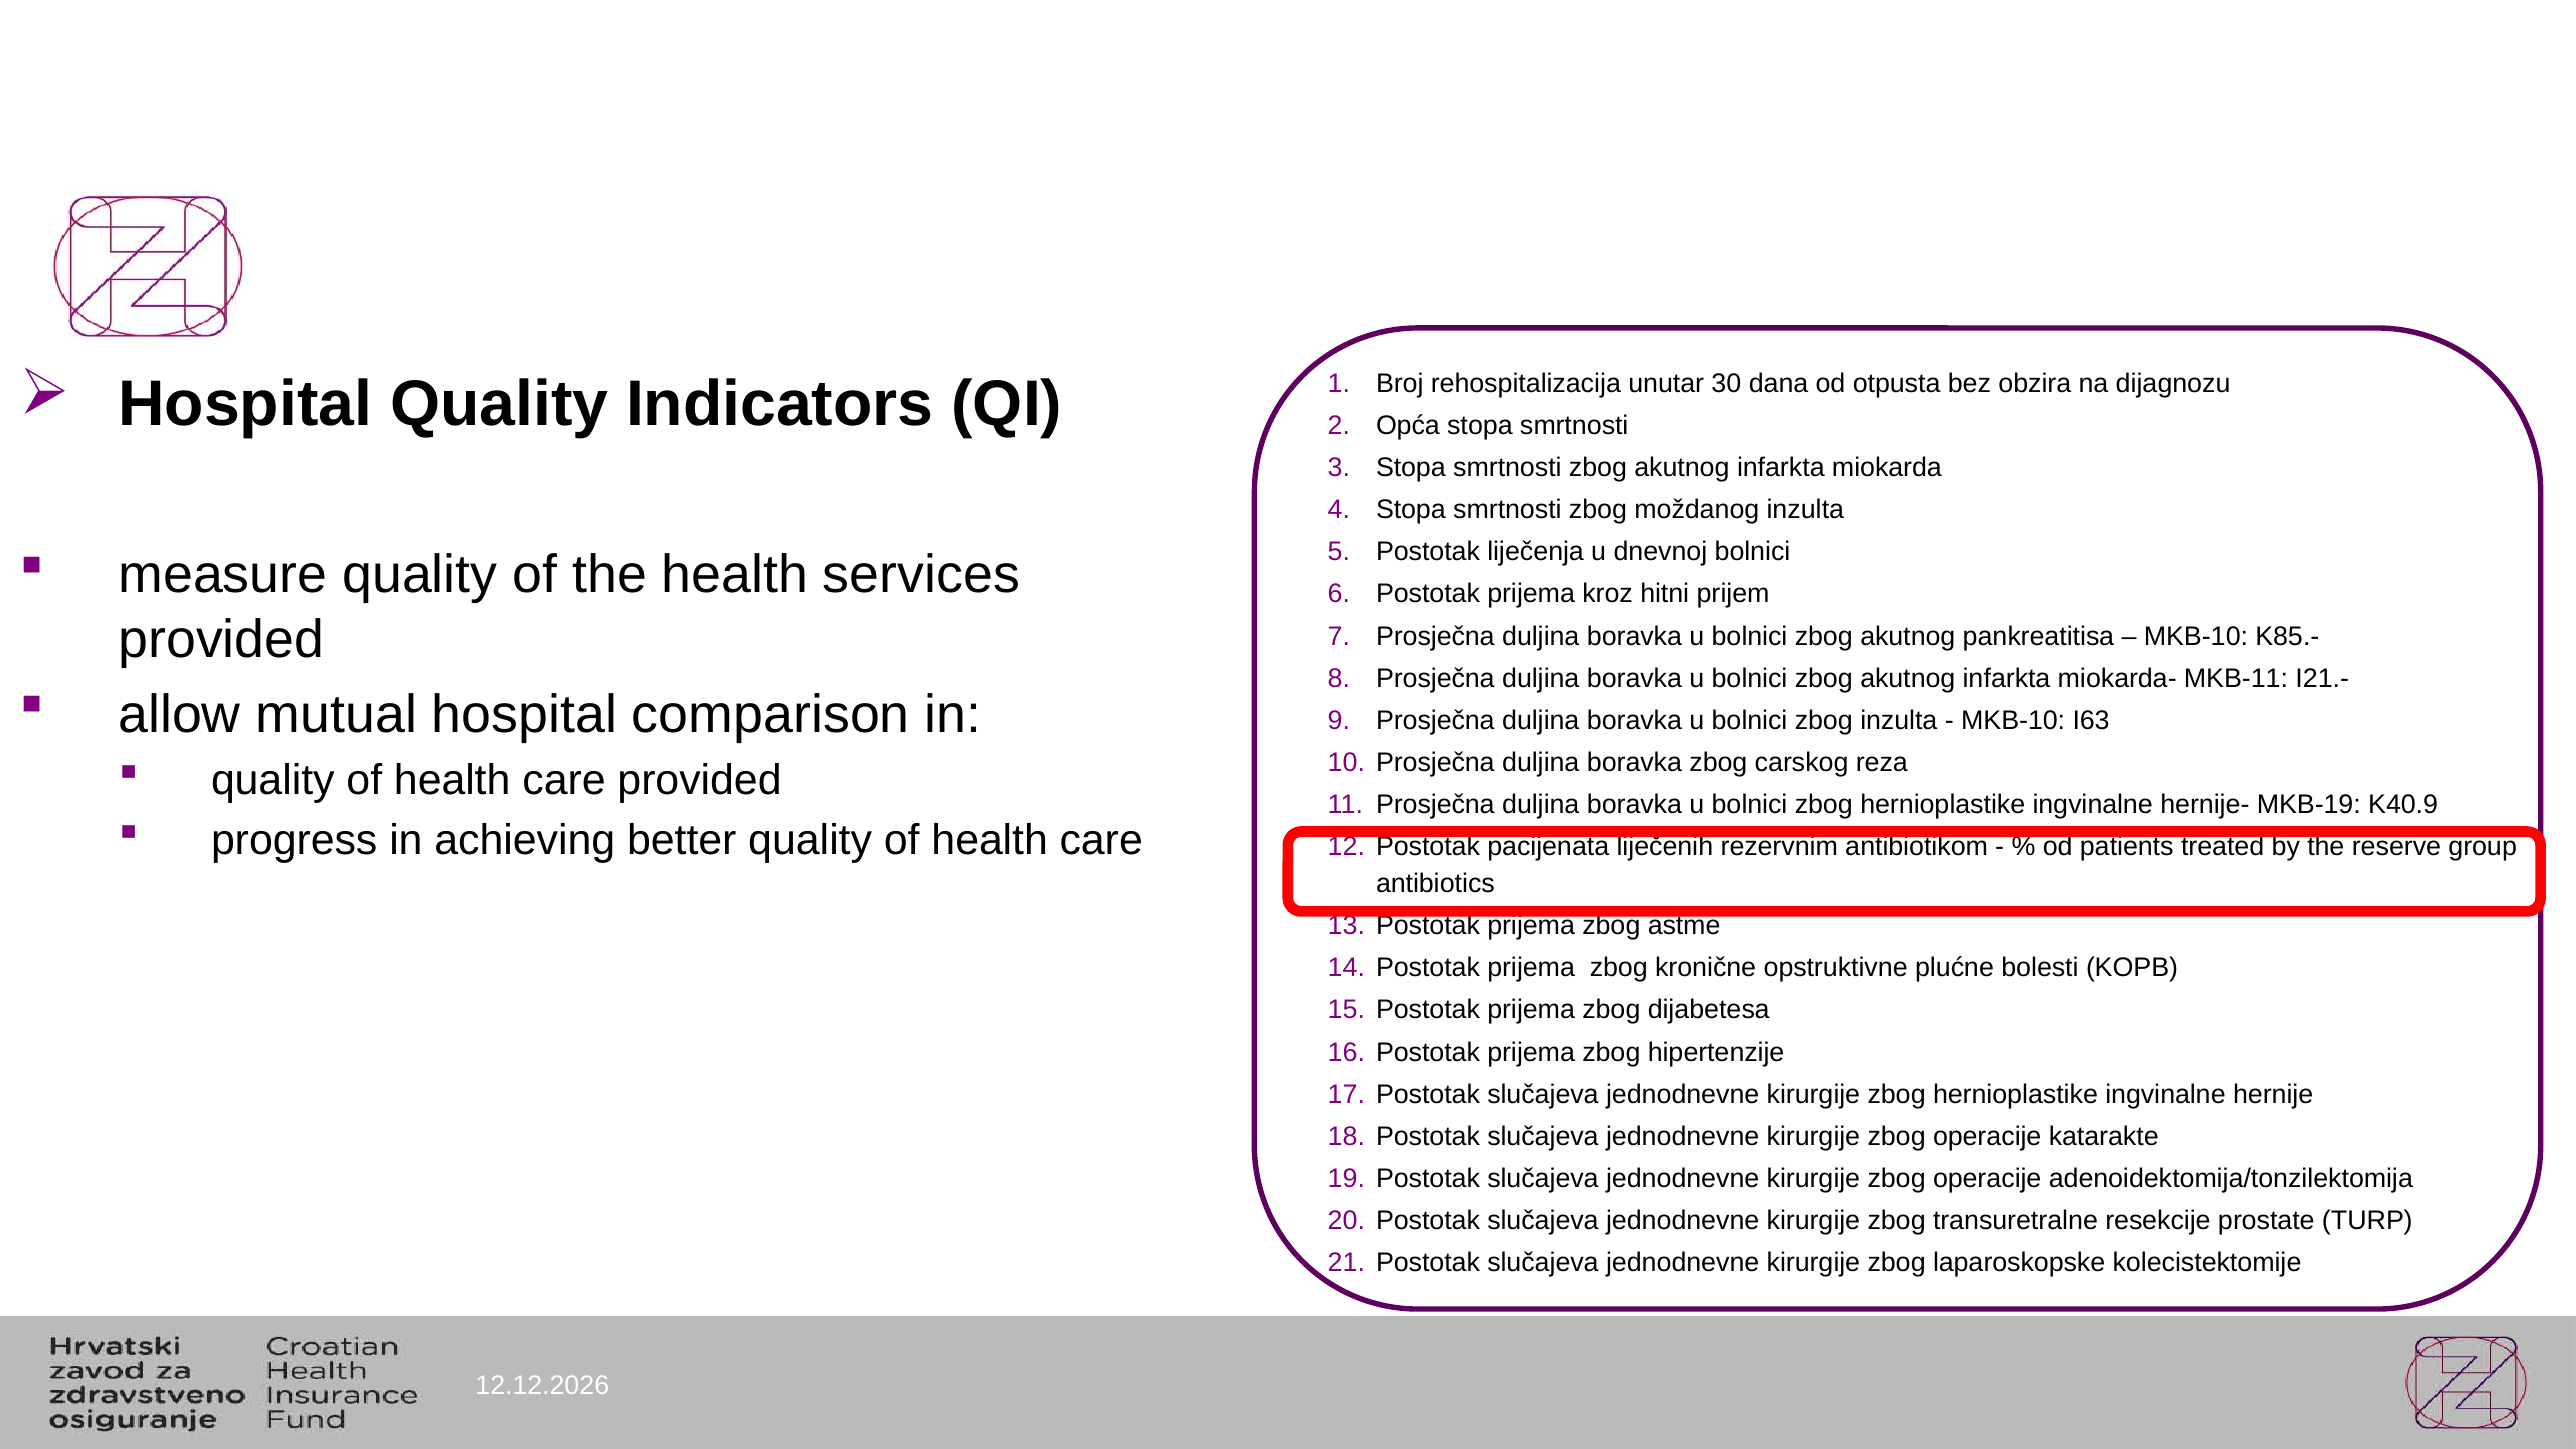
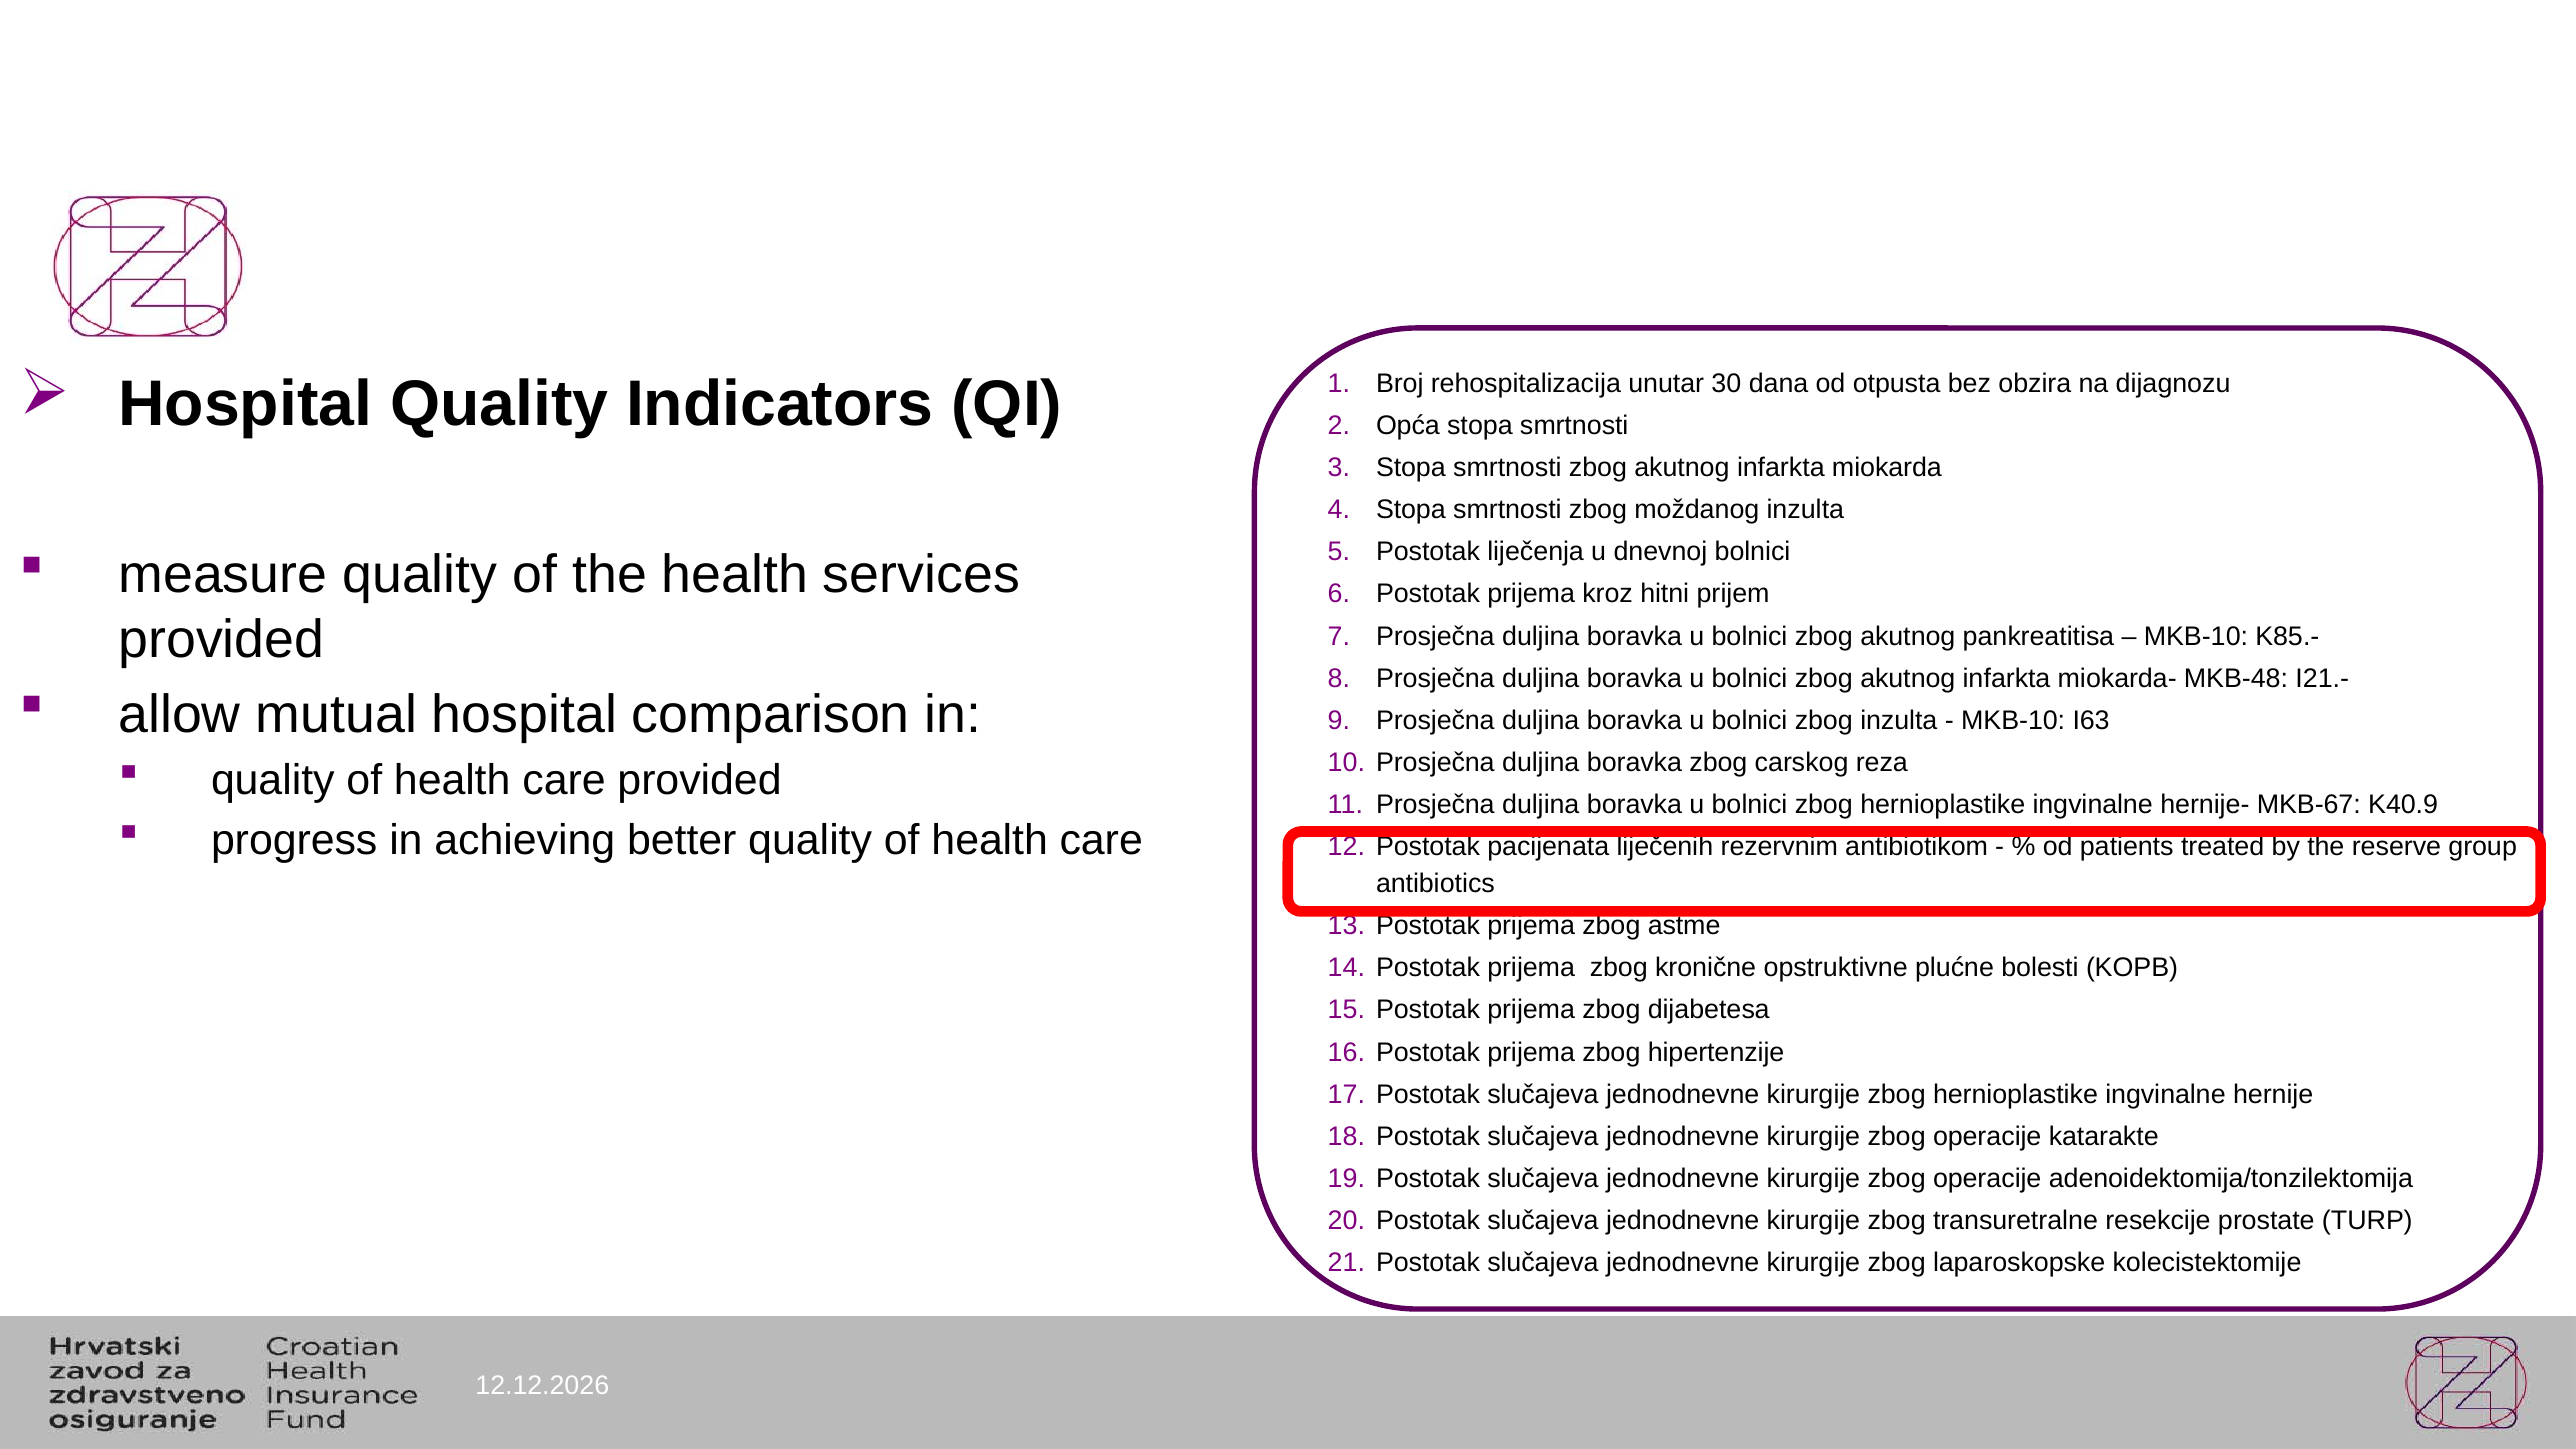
MKB-11: MKB-11 -> MKB-48
MKB-19: MKB-19 -> MKB-67
